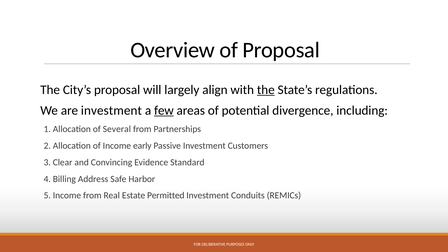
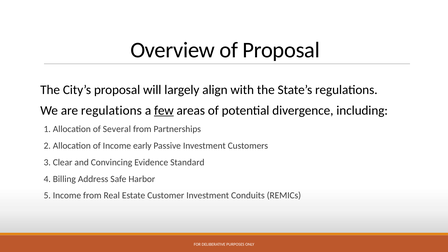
the at (266, 90) underline: present -> none
are investment: investment -> regulations
Permitted: Permitted -> Customer
